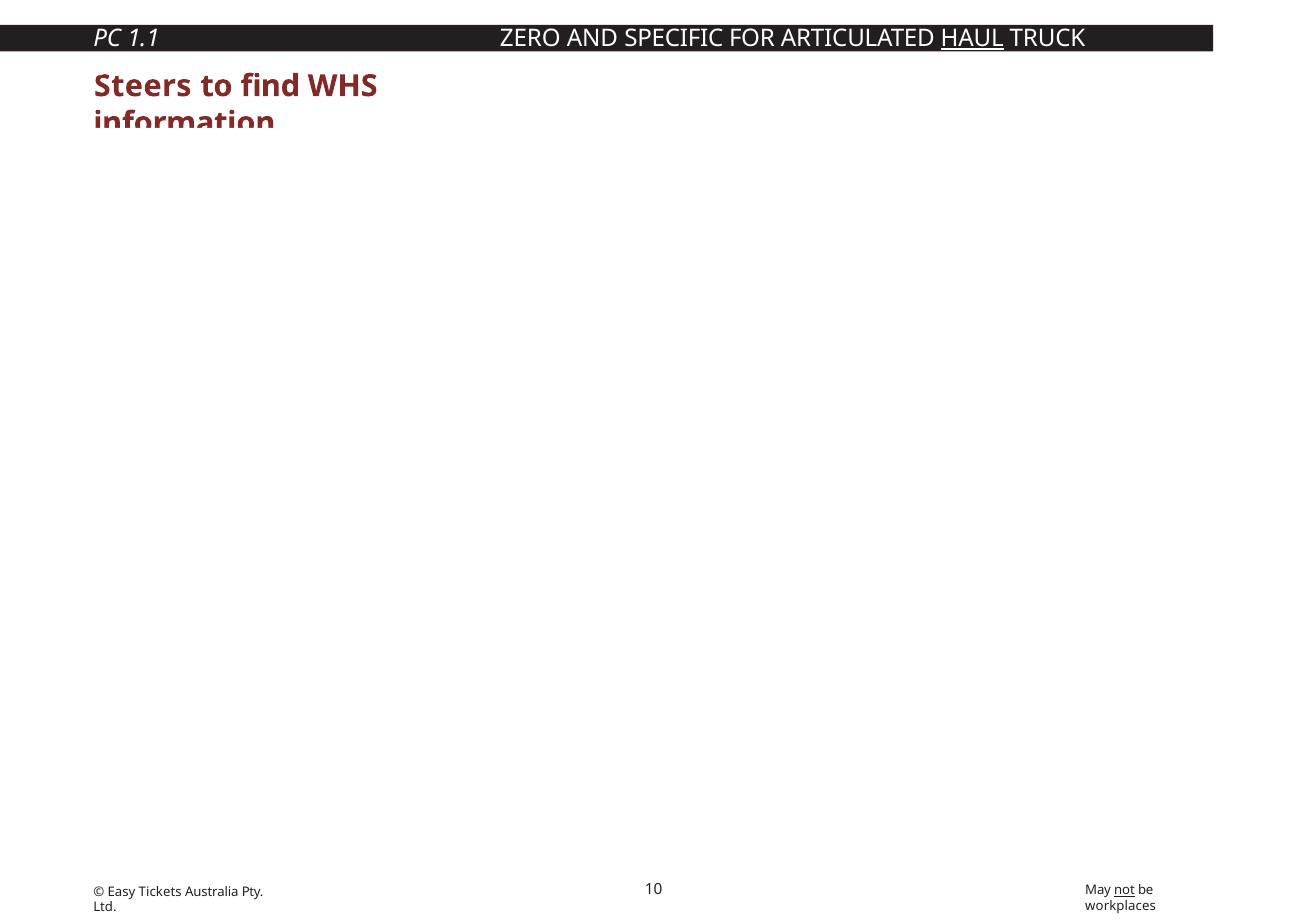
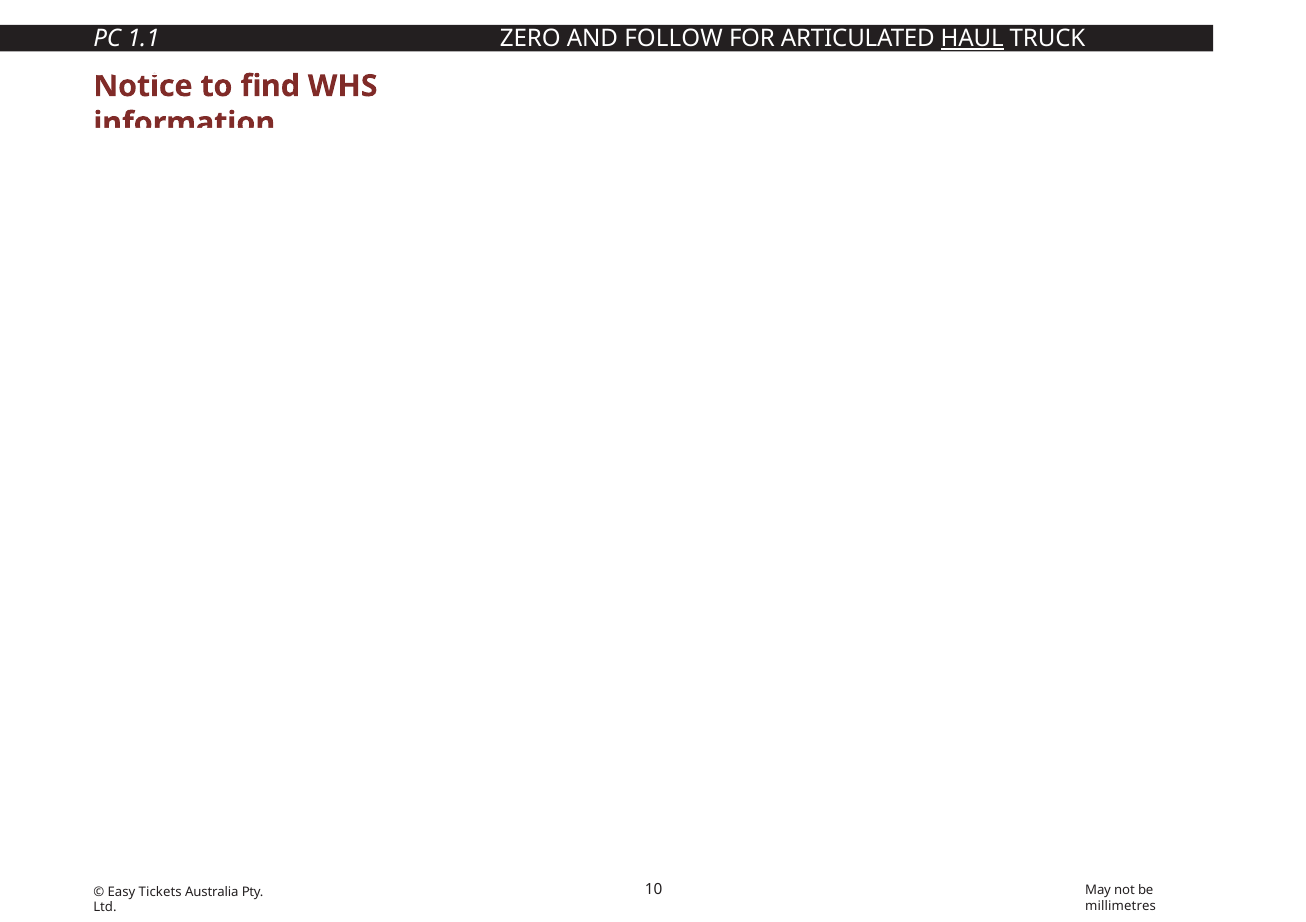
SPECIFIC: SPECIFIC -> FOLLOW
Steers: Steers -> Notice
not underline: present -> none
workplaces: workplaces -> millimetres
